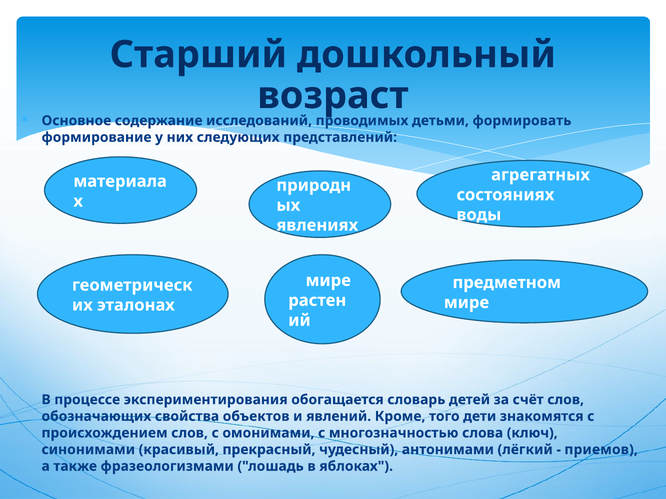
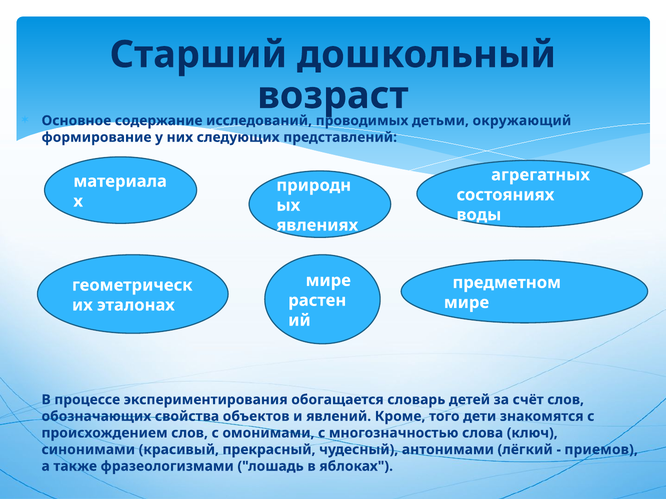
формировать: формировать -> окружающий
